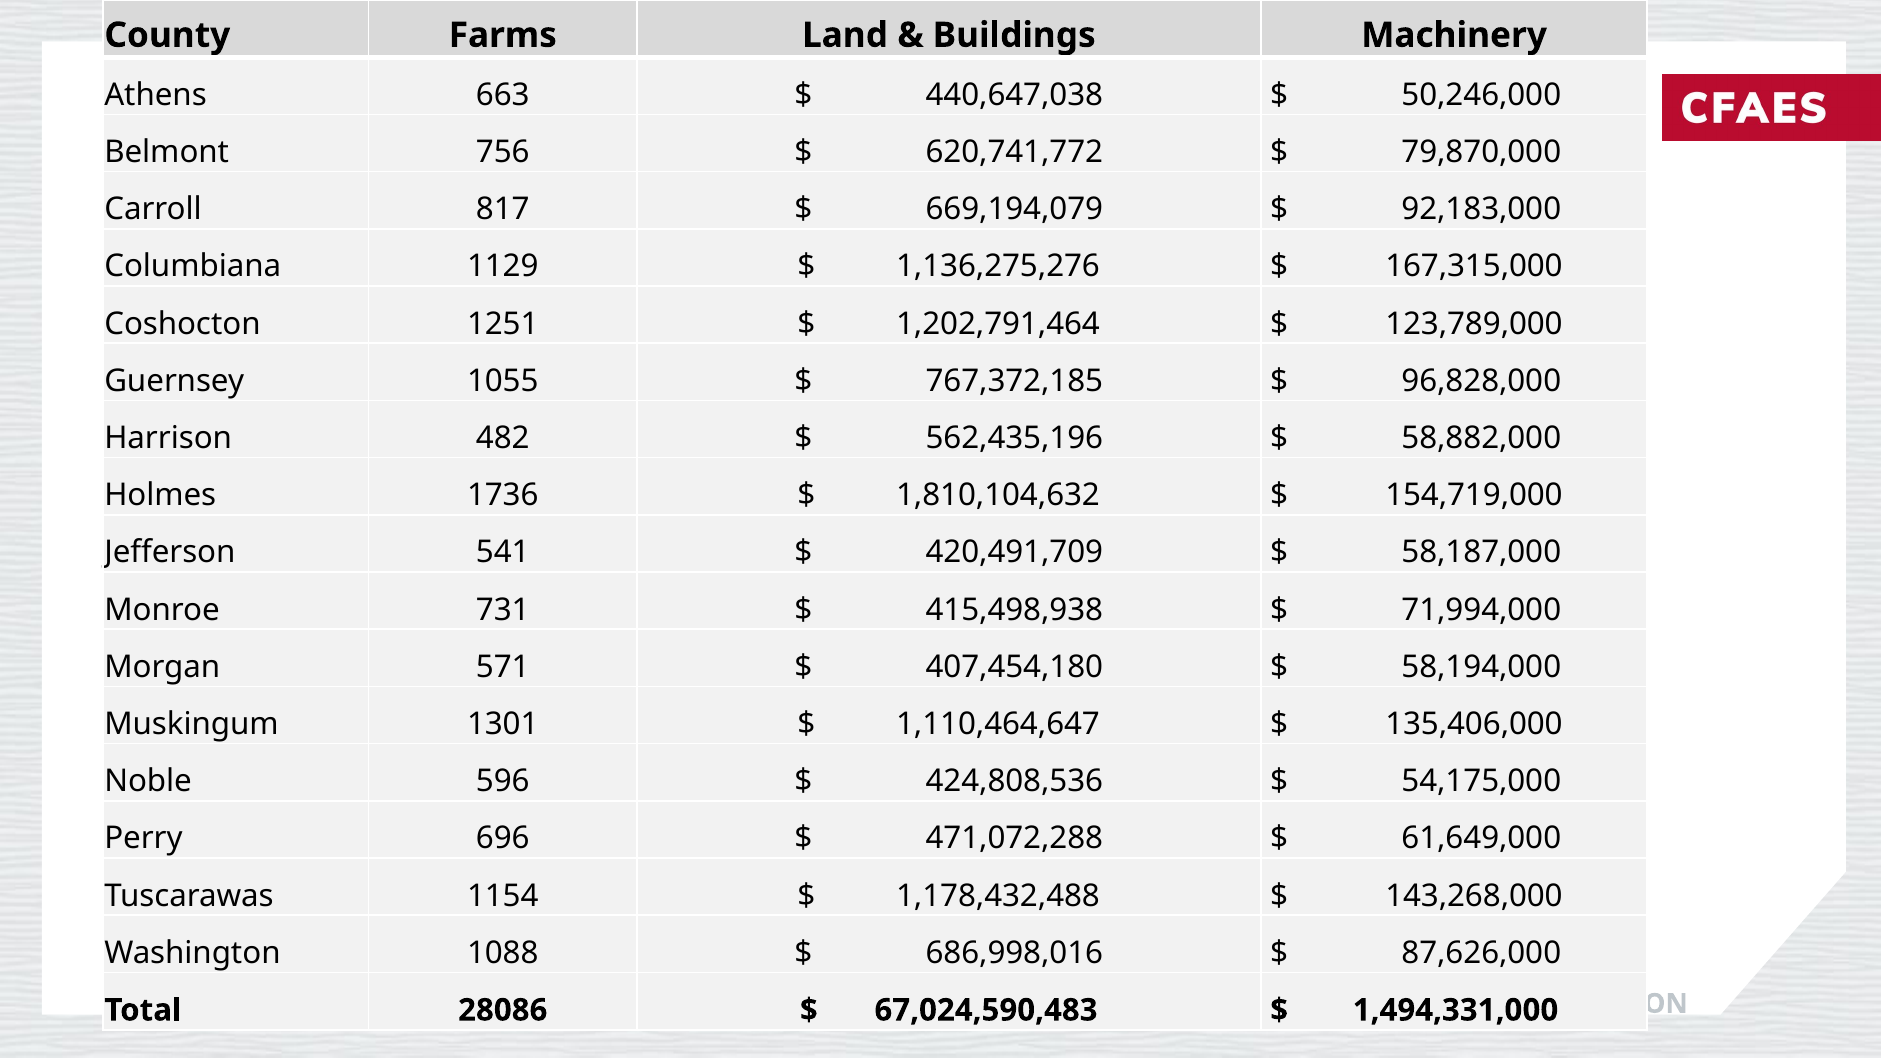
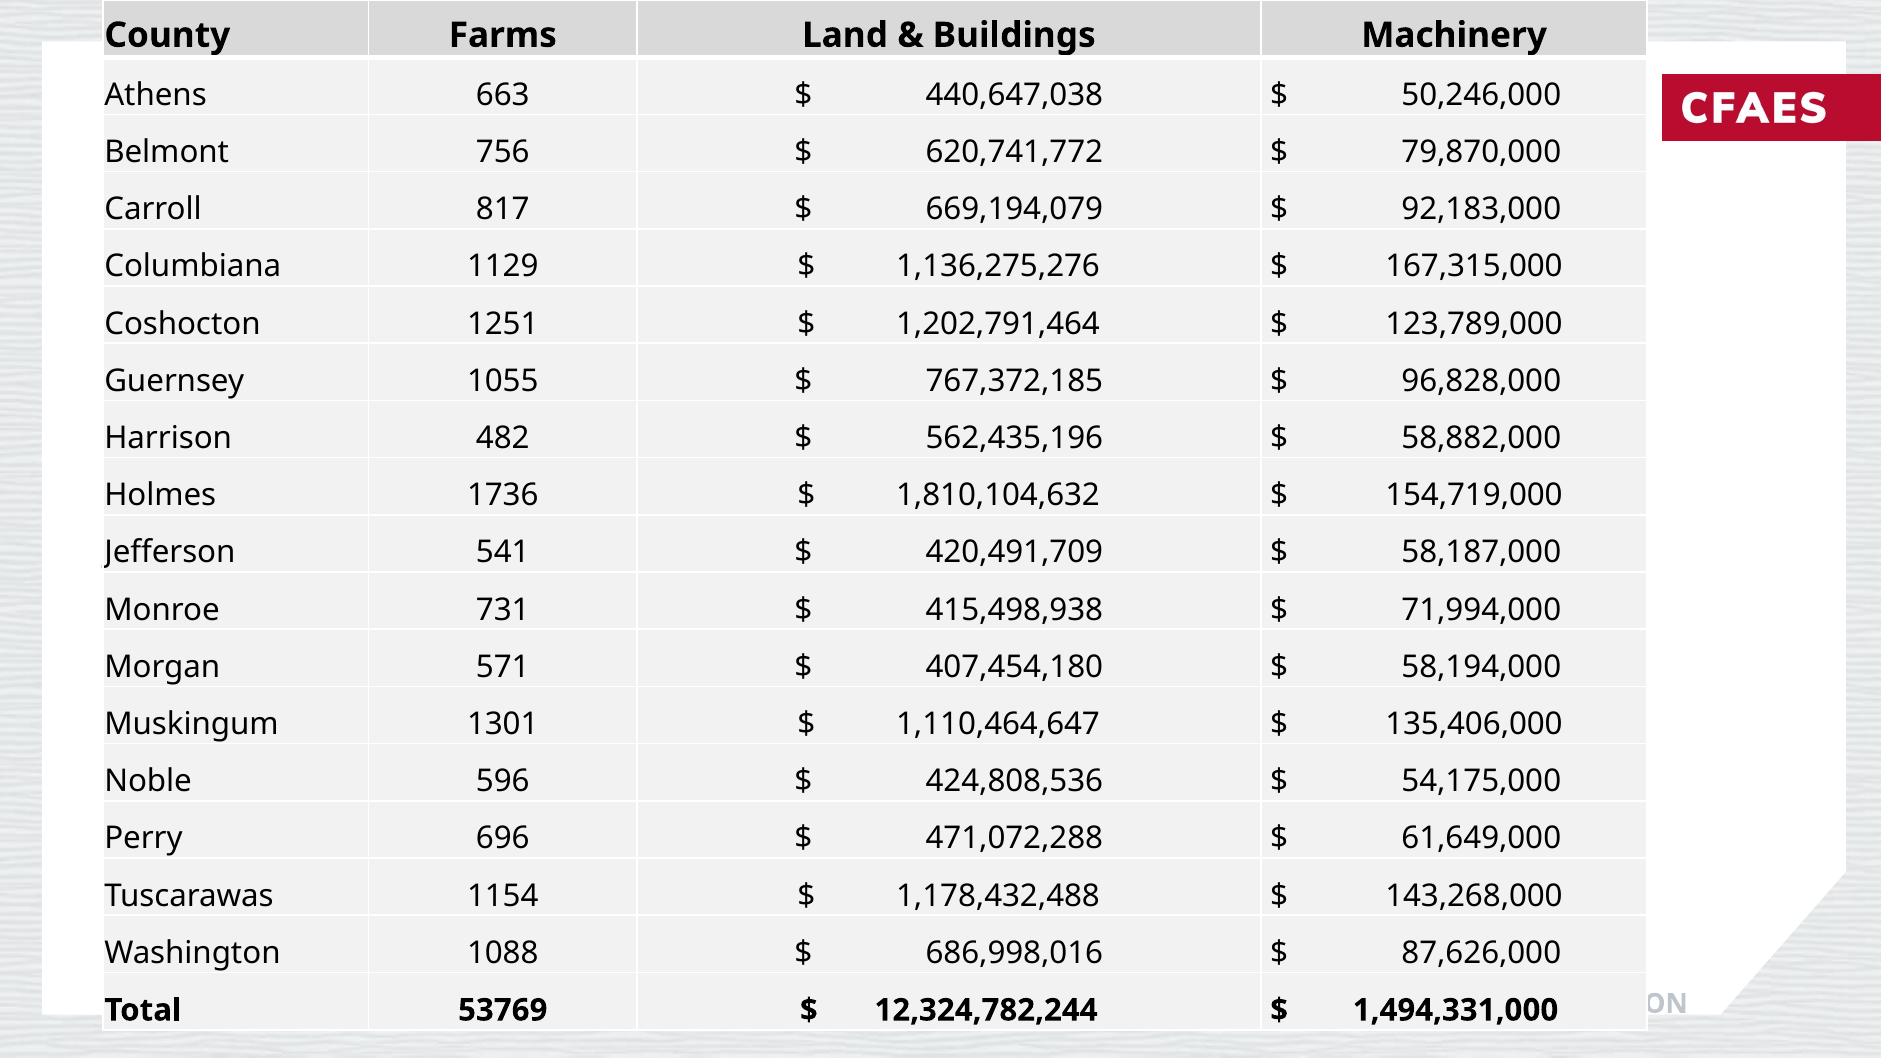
28086: 28086 -> 53769
67,024,590,483: 67,024,590,483 -> 12,324,782,244
